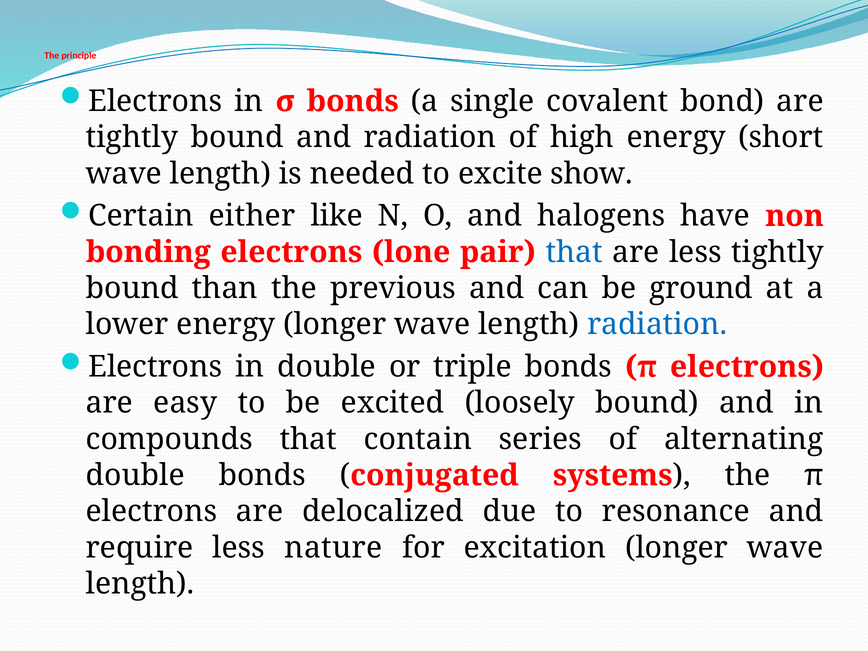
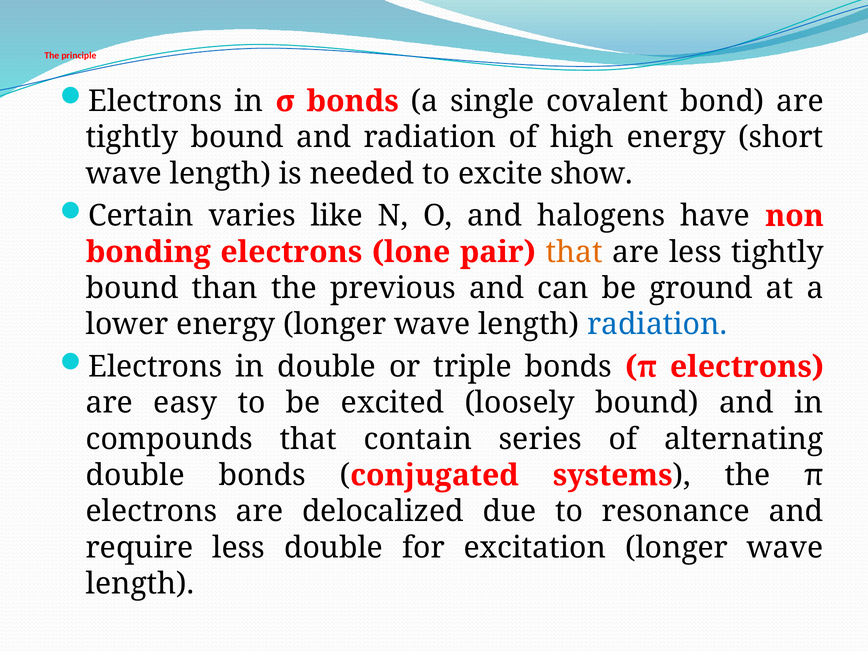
either: either -> varies
that at (574, 252) colour: blue -> orange
less nature: nature -> double
